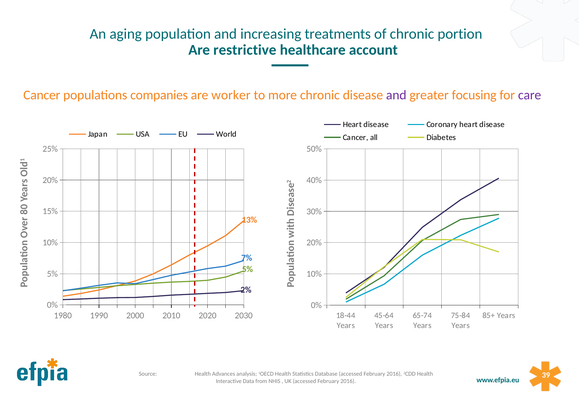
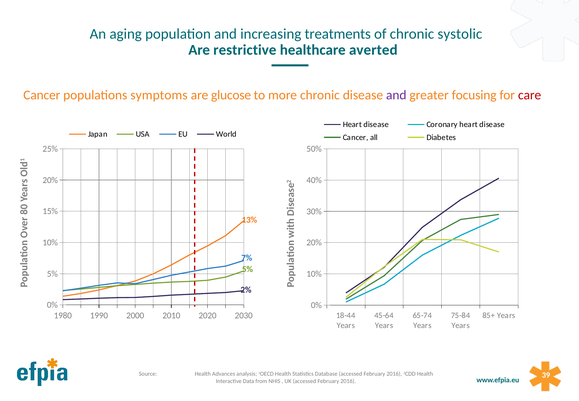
portion: portion -> systolic
account: account -> averted
companies: companies -> symptoms
worker: worker -> glucose
care colour: purple -> red
